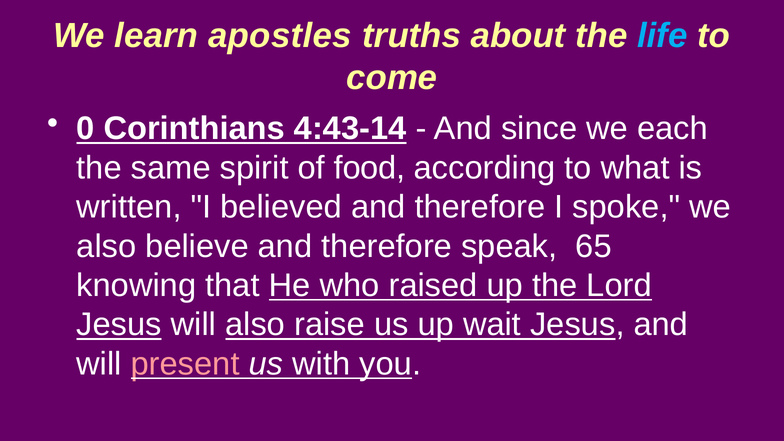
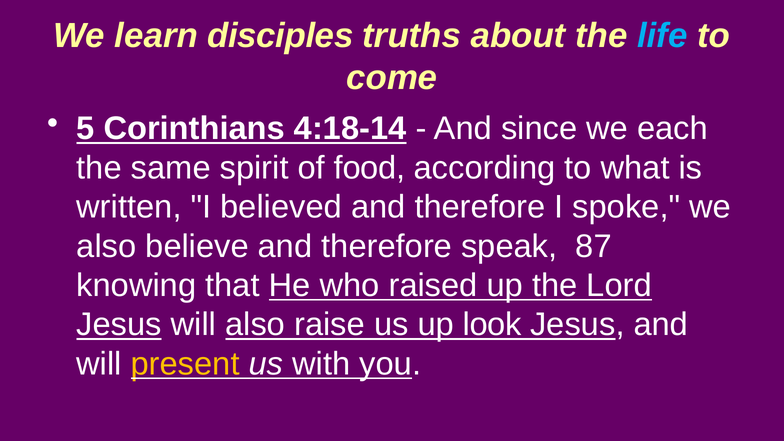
apostles: apostles -> disciples
0: 0 -> 5
4:43-14: 4:43-14 -> 4:18-14
65: 65 -> 87
wait: wait -> look
present colour: pink -> yellow
